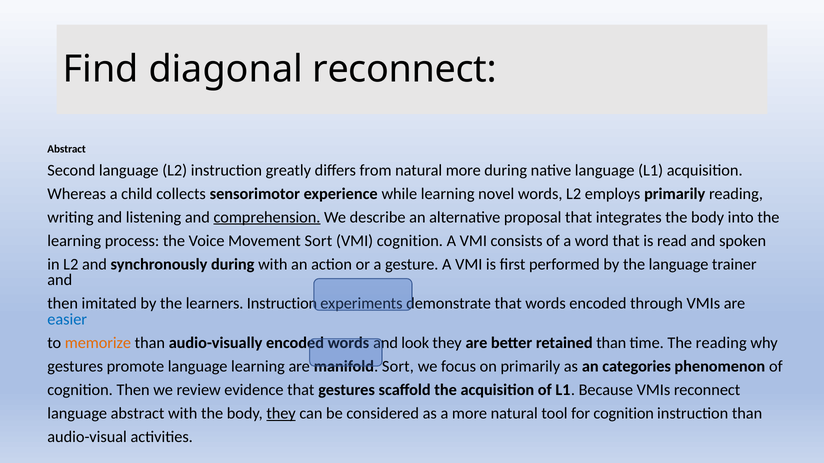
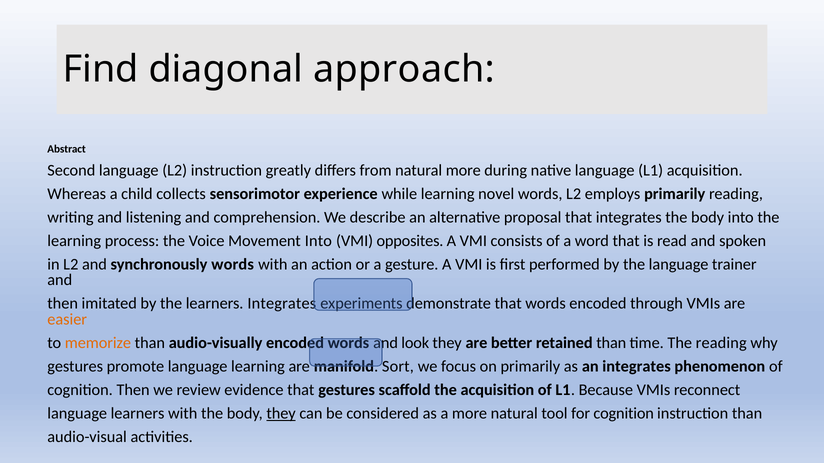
diagonal reconnect: reconnect -> approach
comprehension underline: present -> none
Movement Sort: Sort -> Into
VMI cognition: cognition -> opposites
synchronously during: during -> words
learners Instruction: Instruction -> Integrates
easier colour: blue -> orange
an categories: categories -> integrates
language abstract: abstract -> learners
